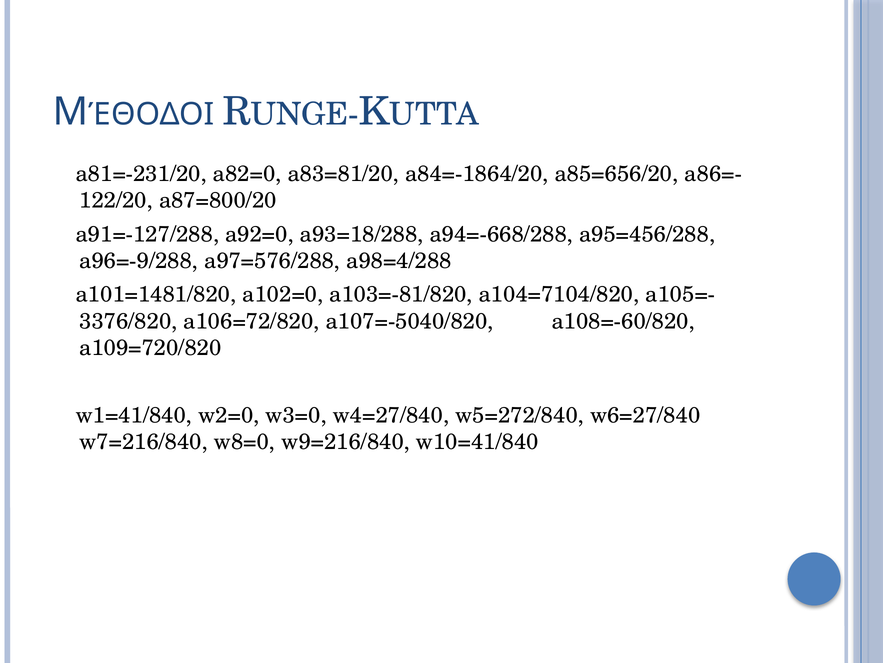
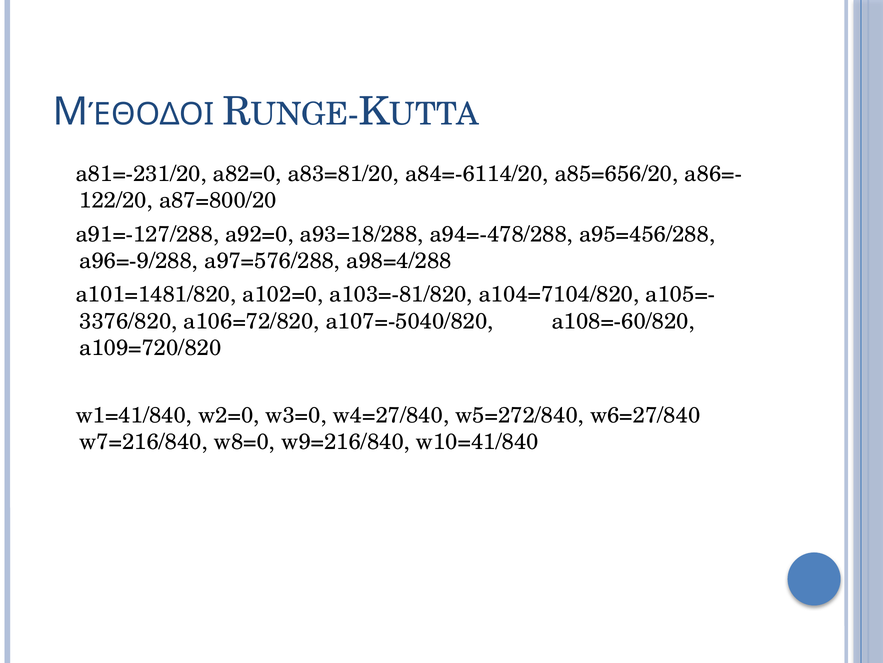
a84=-1864/20: a84=-1864/20 -> a84=-6114/20
a94=-668/288: a94=-668/288 -> a94=-478/288
